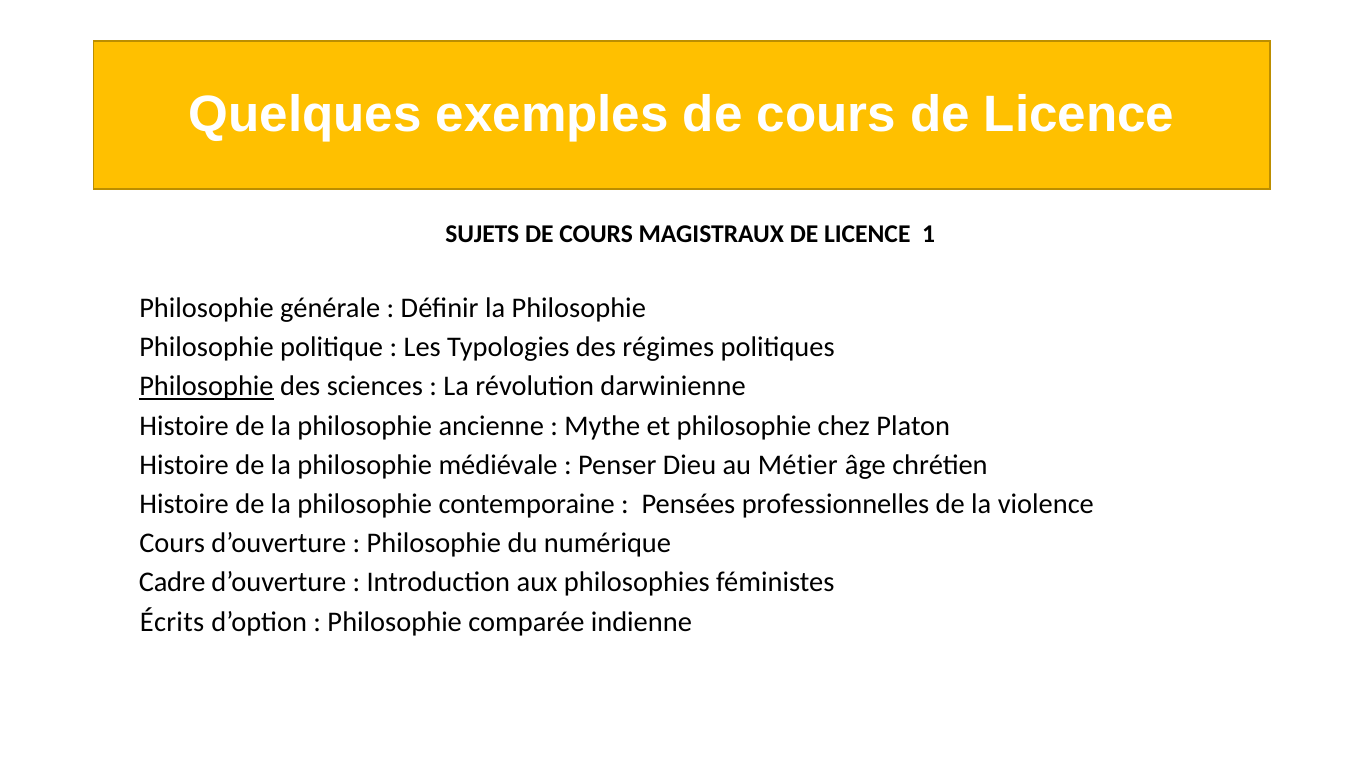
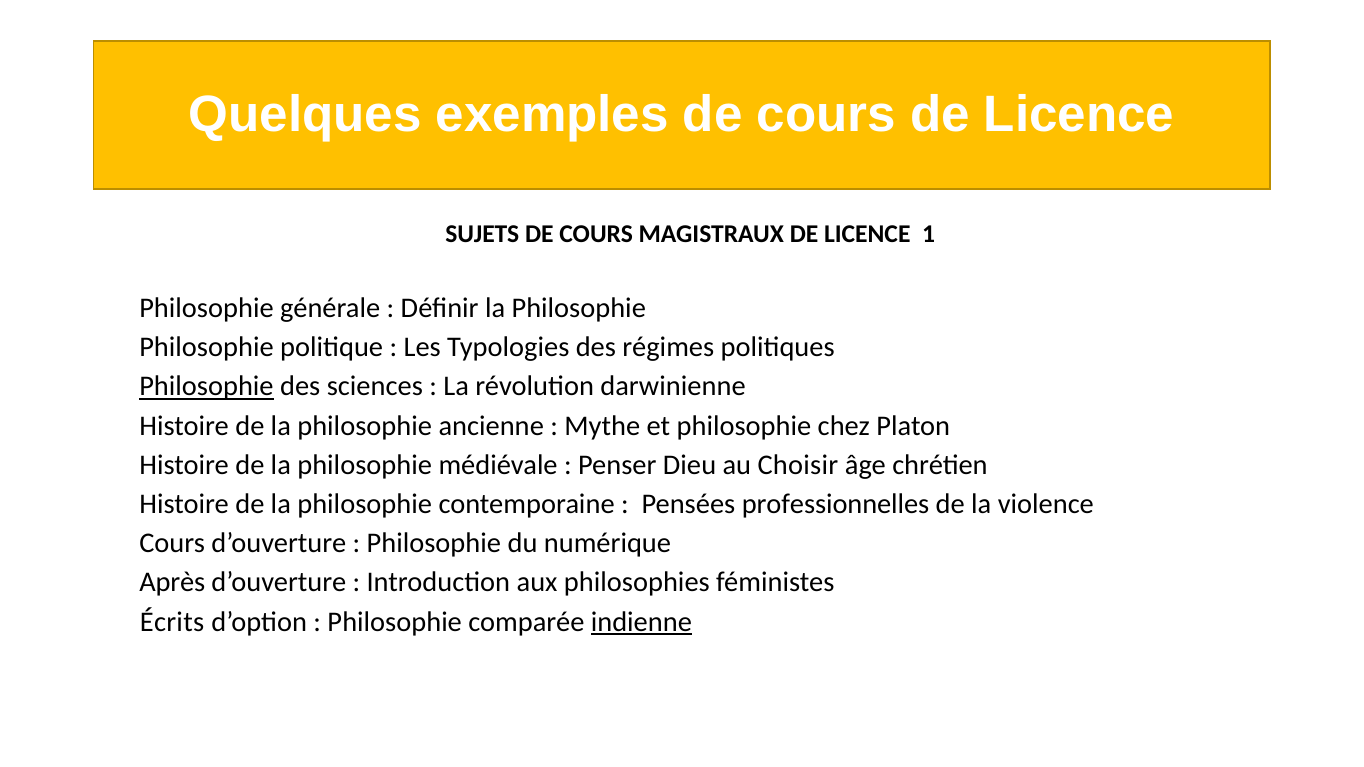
Métier: Métier -> Choisir
Cadre: Cadre -> Après
indienne underline: none -> present
